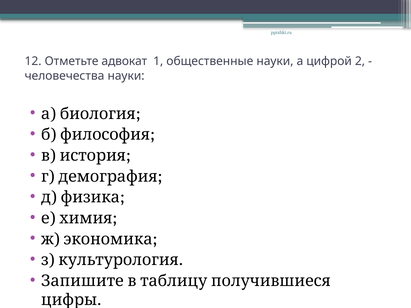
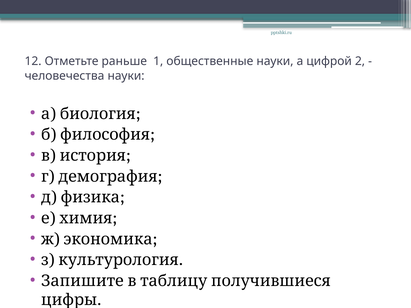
адвокат: адвокат -> раньше
